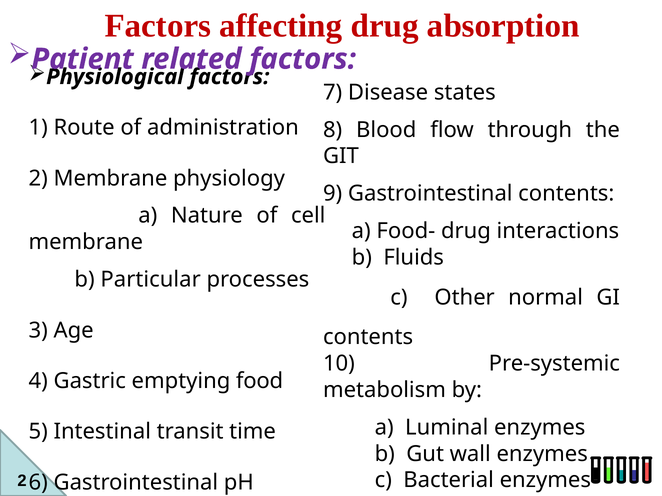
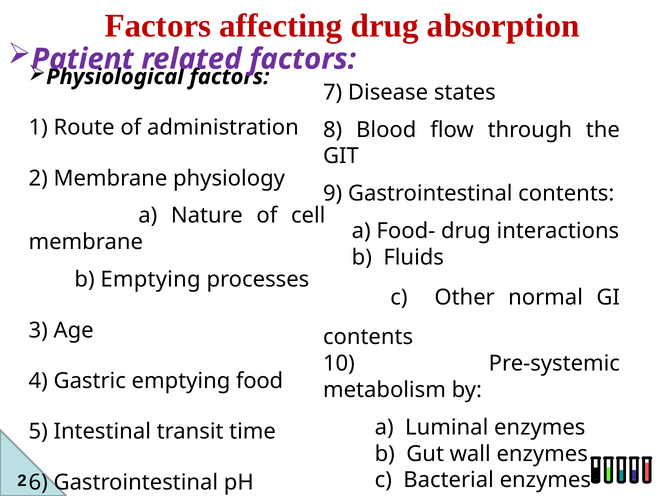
b Particular: Particular -> Emptying
